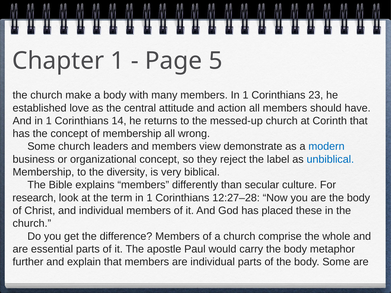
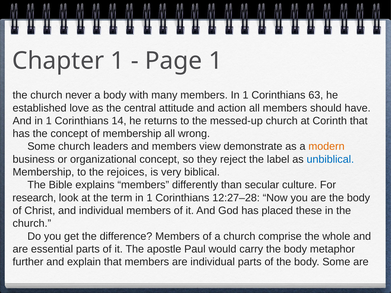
Page 5: 5 -> 1
make: make -> never
23: 23 -> 63
modern colour: blue -> orange
diversity: diversity -> rejoices
